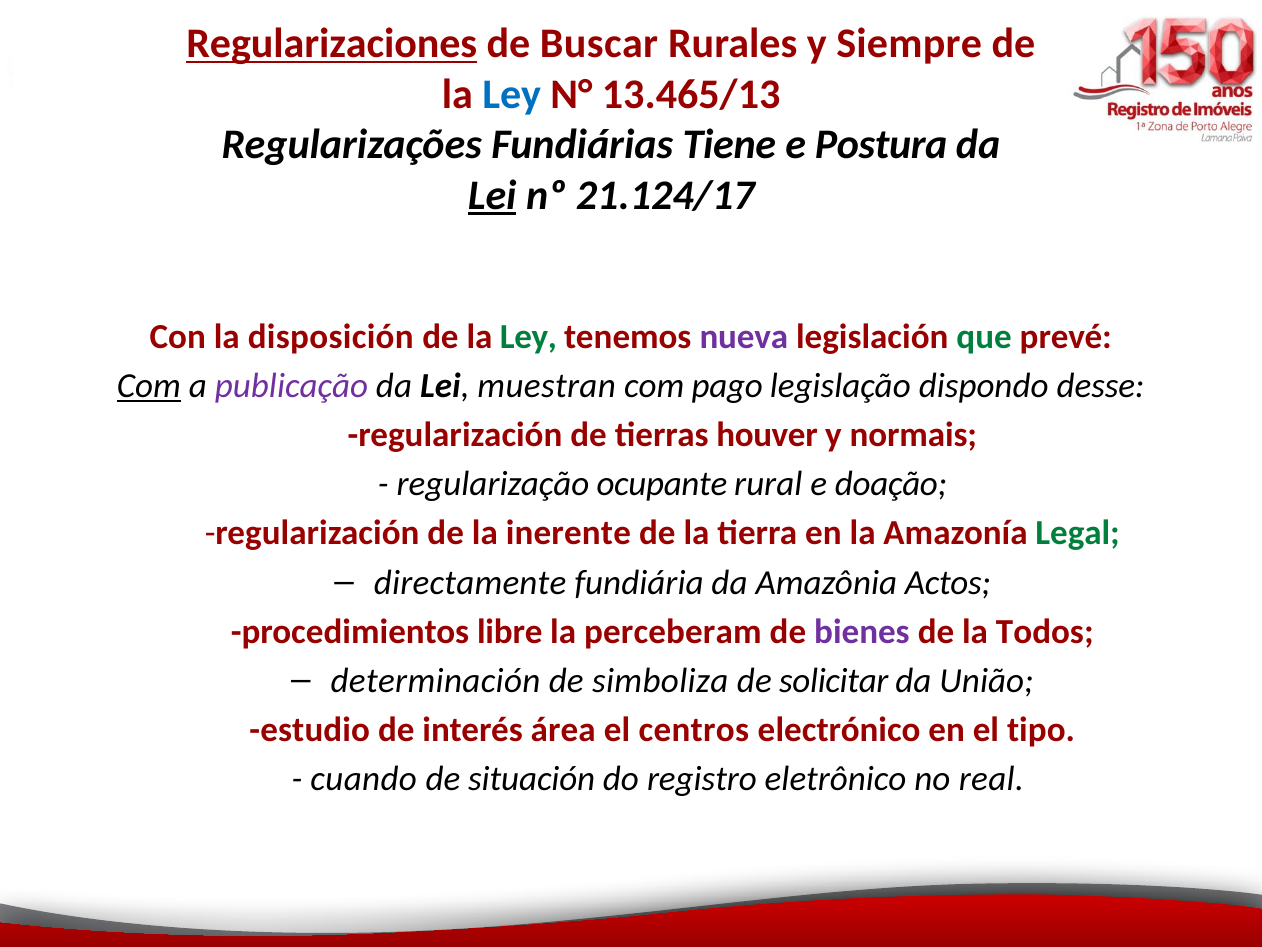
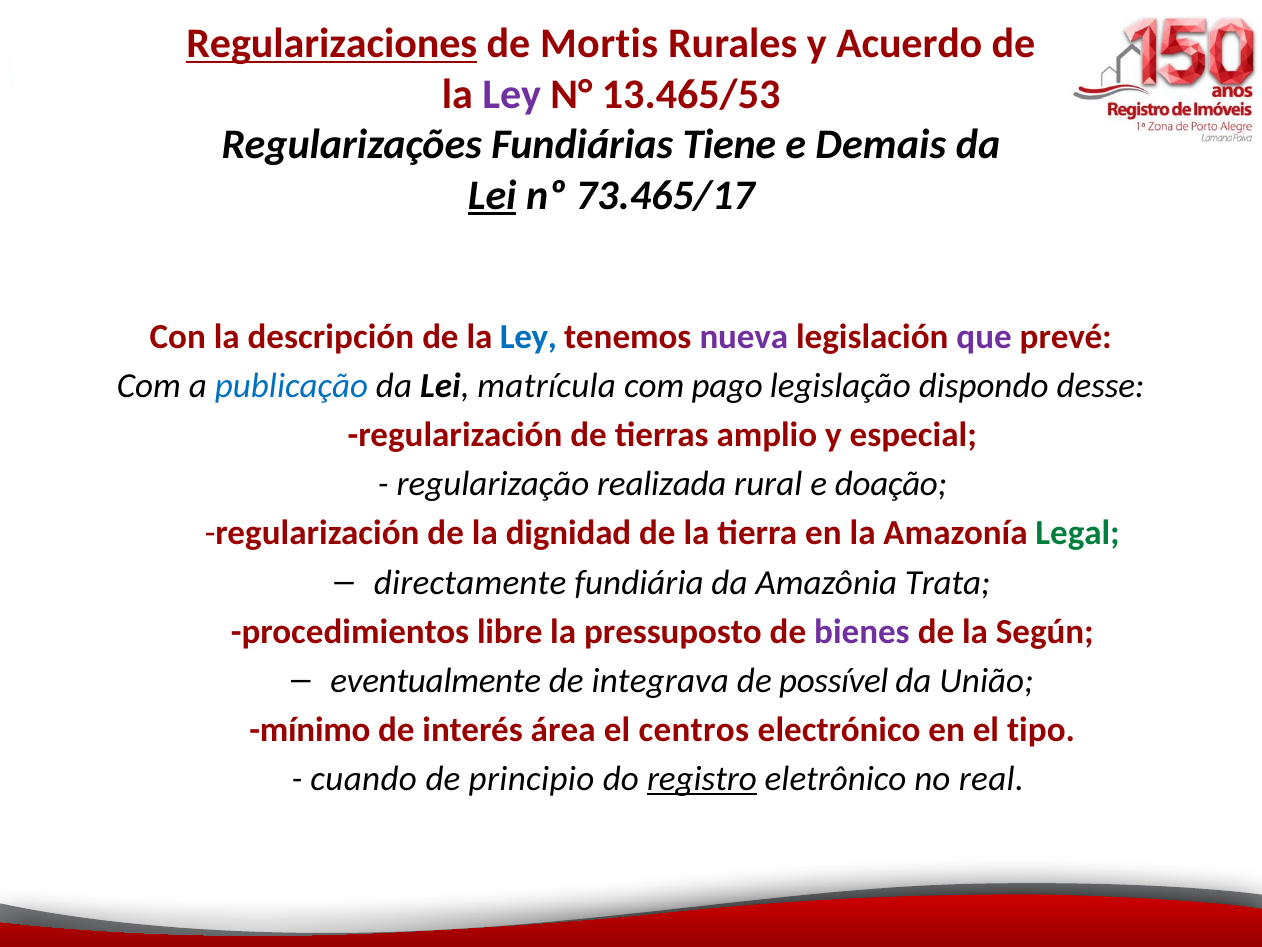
Buscar: Buscar -> Mortis
Siempre: Siempre -> Acuerdo
Ley at (512, 94) colour: blue -> purple
13.465/13: 13.465/13 -> 13.465/53
Postura: Postura -> Demais
21.124/17: 21.124/17 -> 73.465/17
disposición: disposición -> descripción
Ley at (528, 337) colour: green -> blue
que colour: green -> purple
Com at (149, 386) underline: present -> none
publicação colour: purple -> blue
muestran: muestran -> matrícula
houver: houver -> amplio
normais: normais -> especial
ocupante: ocupante -> realizada
inerente: inerente -> dignidad
Actos: Actos -> Trata
perceberam: perceberam -> pressuposto
Todos: Todos -> Según
determinación: determinación -> eventualmente
simboliza: simboliza -> integrava
solicitar: solicitar -> possível
estudio: estudio -> mínimo
situación: situación -> principio
registro underline: none -> present
